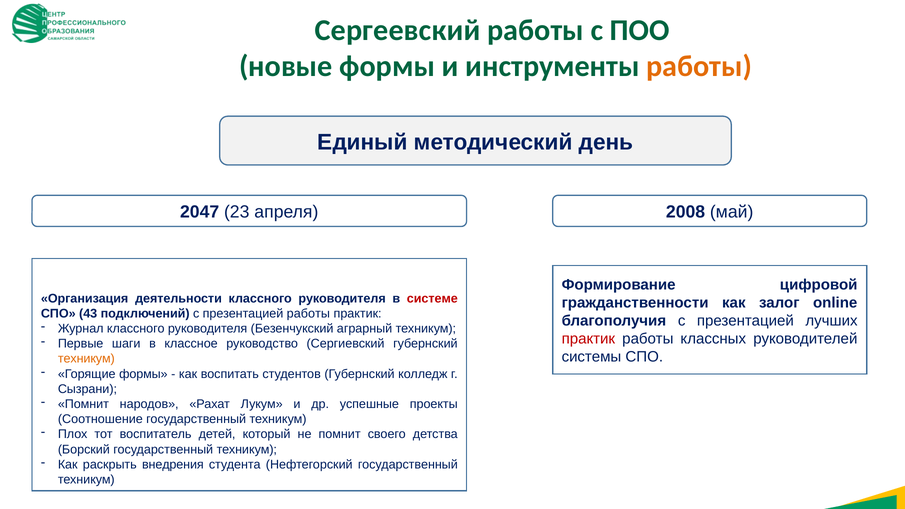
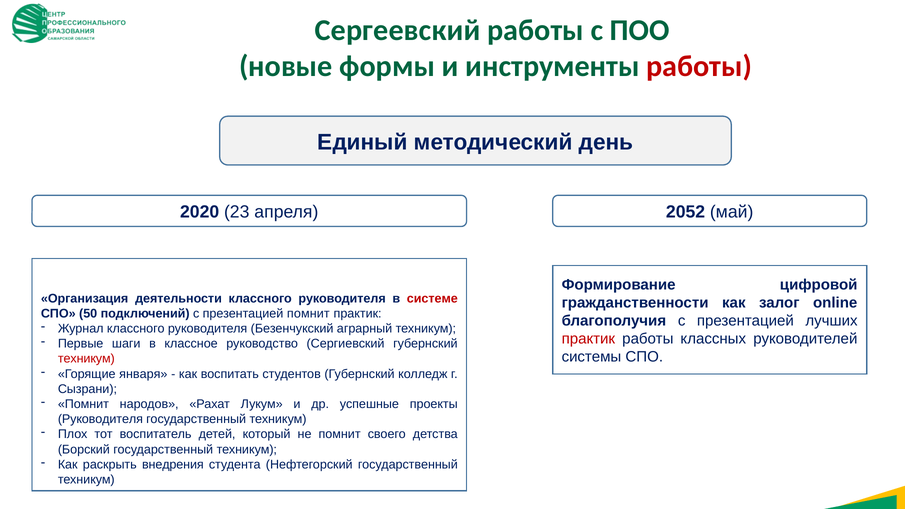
работы at (699, 67) colour: orange -> red
2047: 2047 -> 2020
2008: 2008 -> 2052
43: 43 -> 50
презентацией работы: работы -> помнит
техникум at (86, 359) colour: orange -> red
Горящие формы: формы -> января
Соотношение at (100, 419): Соотношение -> Руководителя
